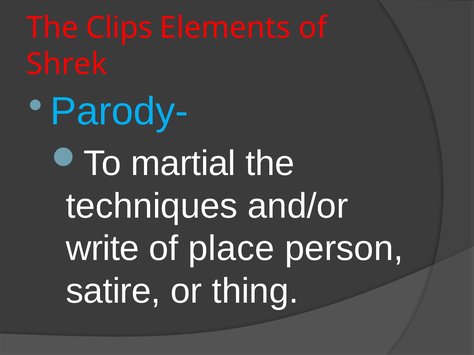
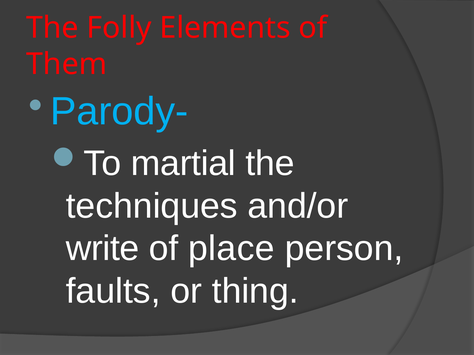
Clips: Clips -> Folly
Shrek: Shrek -> Them
satire: satire -> faults
